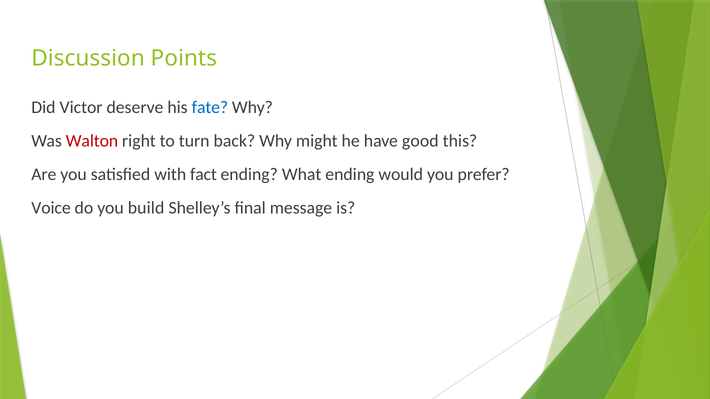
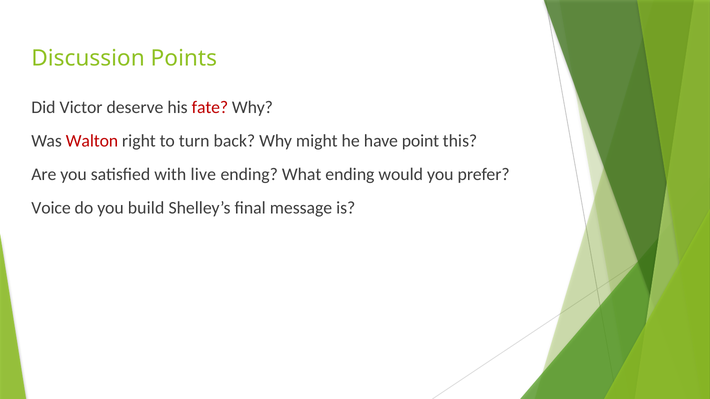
fate colour: blue -> red
good: good -> point
fact: fact -> live
